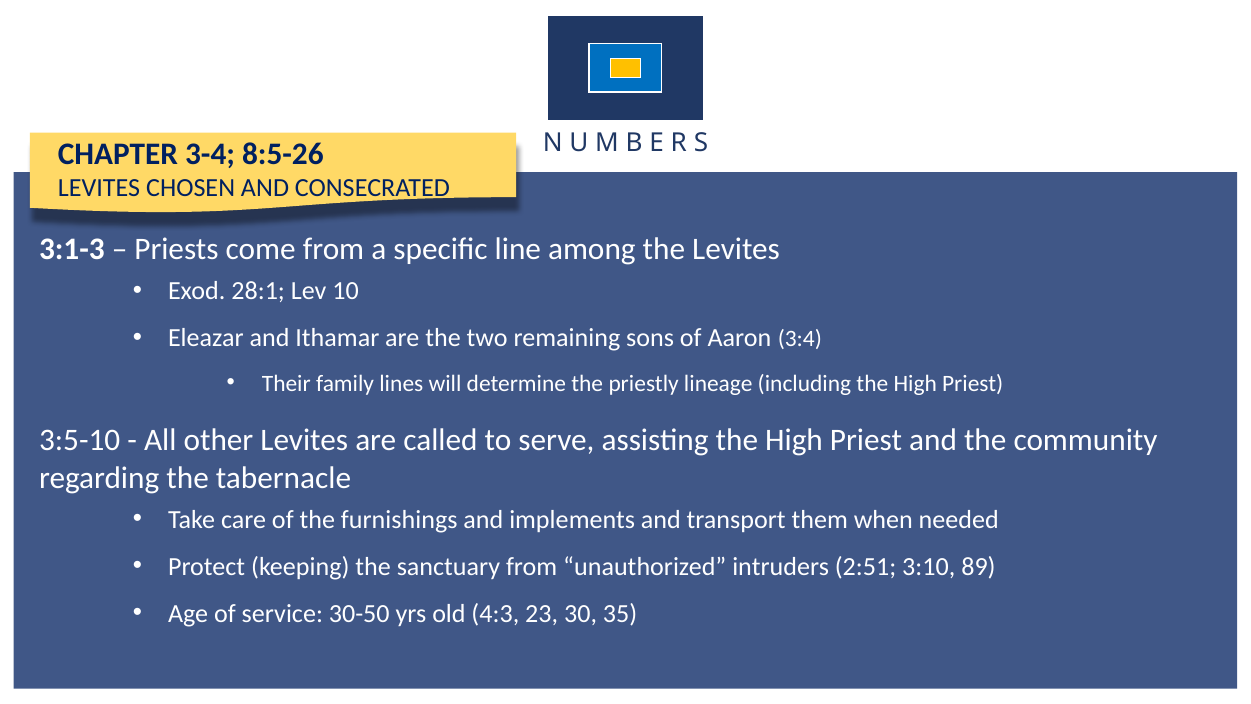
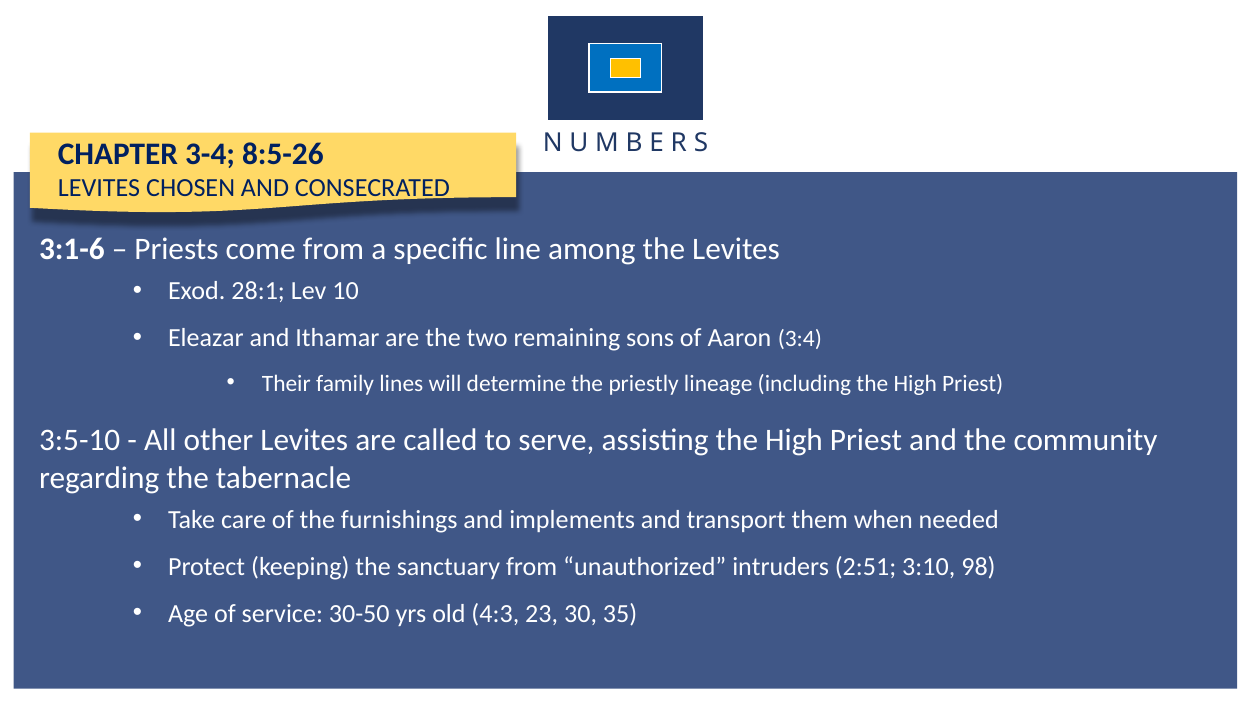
3:1-3: 3:1-3 -> 3:1-6
89: 89 -> 98
